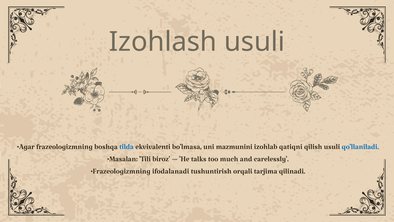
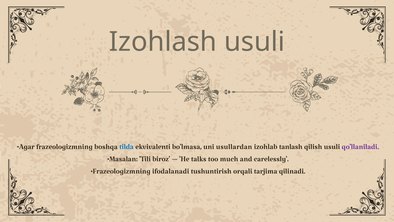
mazmunini: mazmunini -> usullardan
qatiqni: qatiqni -> tanlash
qo'llaniladi colour: blue -> purple
